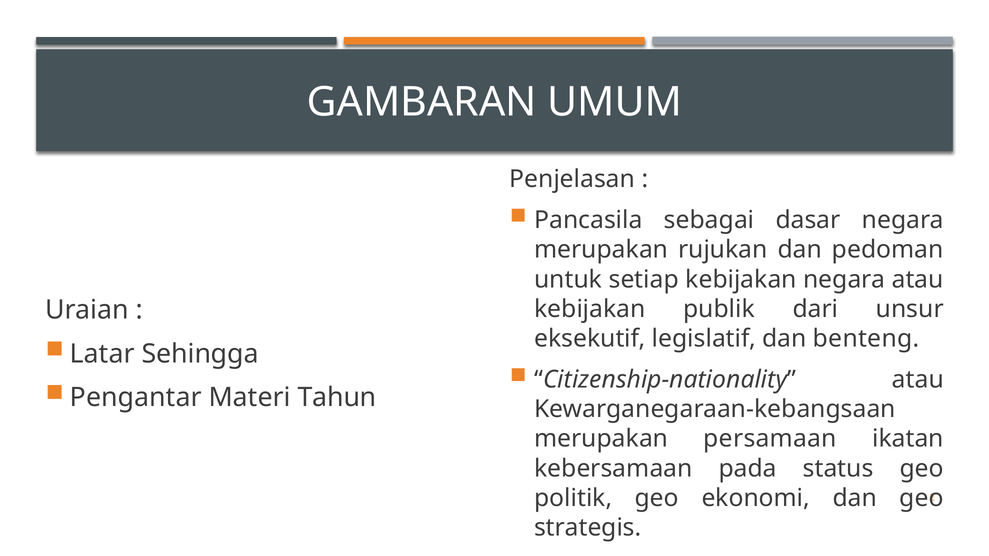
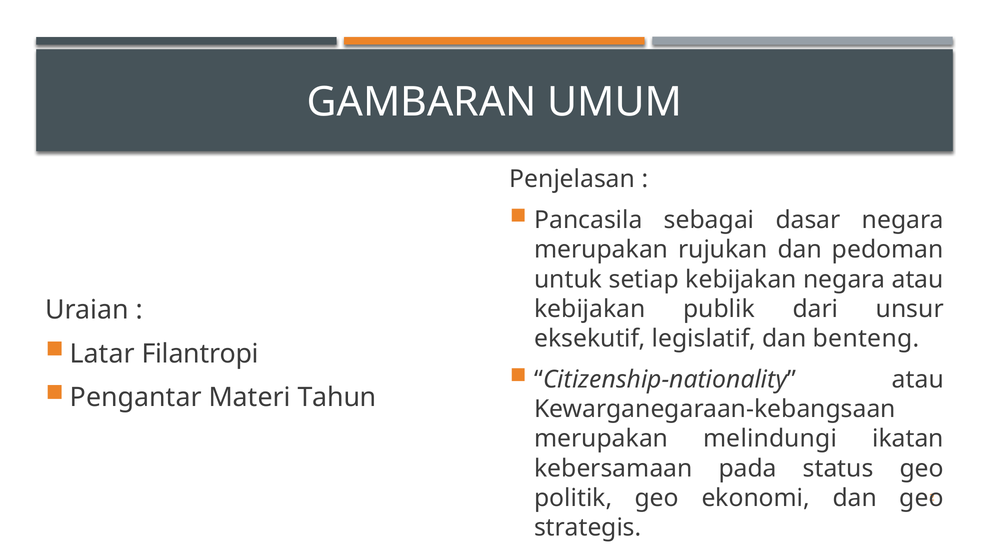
Sehingga: Sehingga -> Filantropi
persamaan: persamaan -> melindungi
